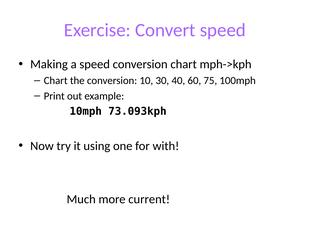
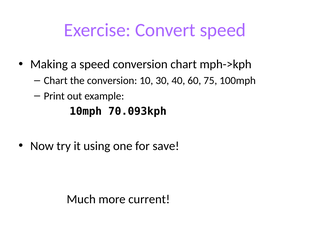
73.093kph: 73.093kph -> 70.093kph
with: with -> save
